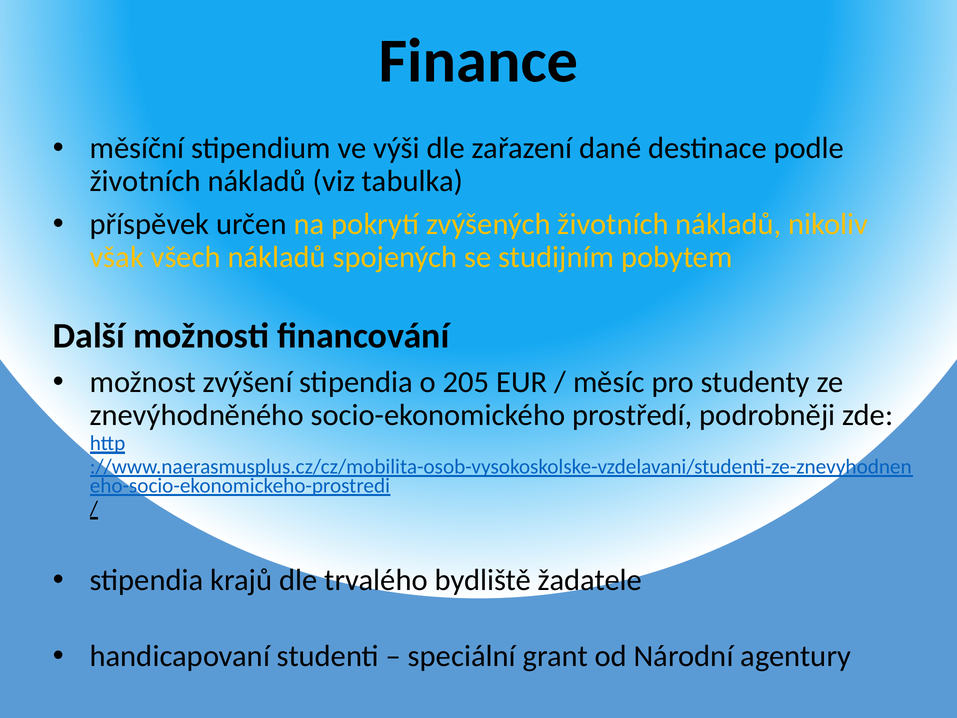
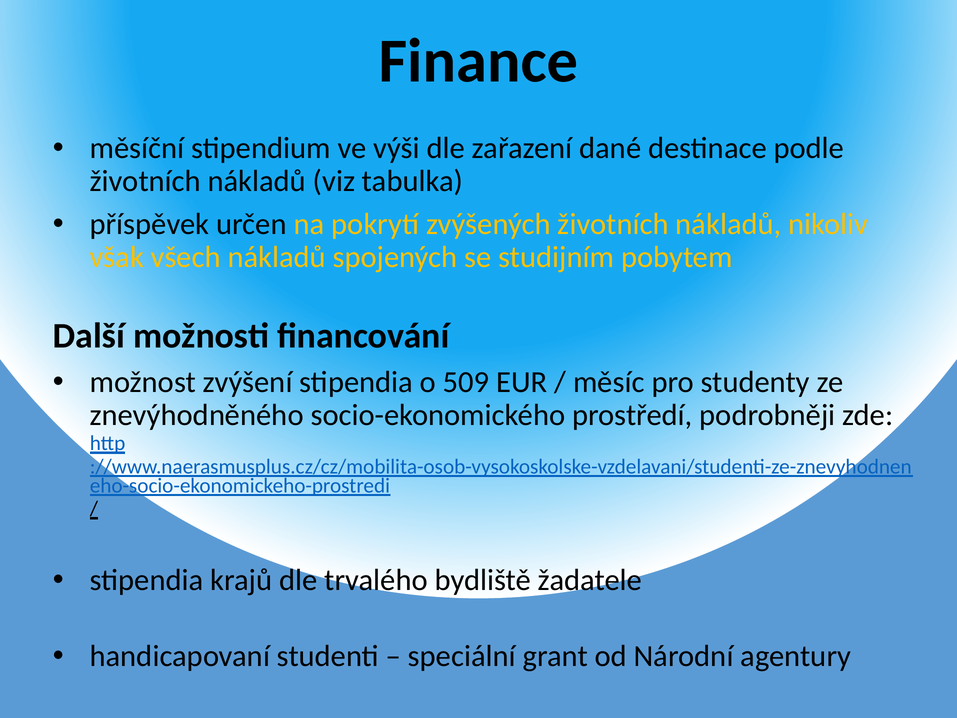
205: 205 -> 509
